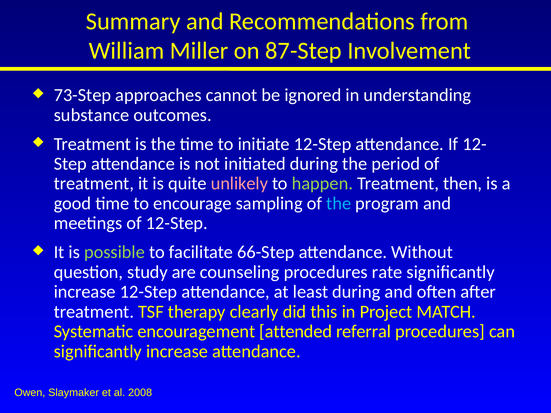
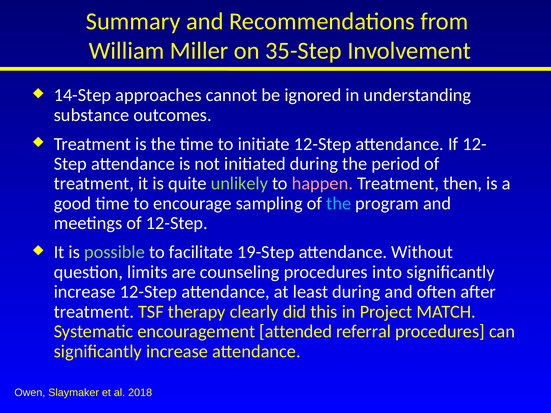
87-Step: 87-Step -> 35-Step
73-Step: 73-Step -> 14-Step
unlikely colour: pink -> light green
happen colour: light green -> pink
66-Step: 66-Step -> 19-Step
study: study -> limits
rate: rate -> into
2008: 2008 -> 2018
